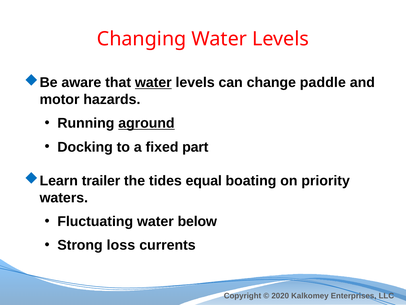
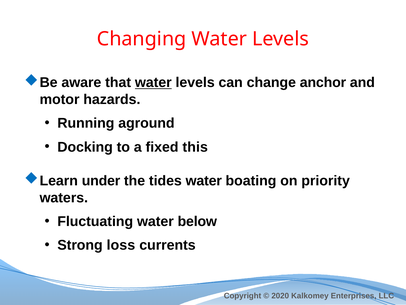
paddle: paddle -> anchor
aground underline: present -> none
part: part -> this
trailer: trailer -> under
tides equal: equal -> water
